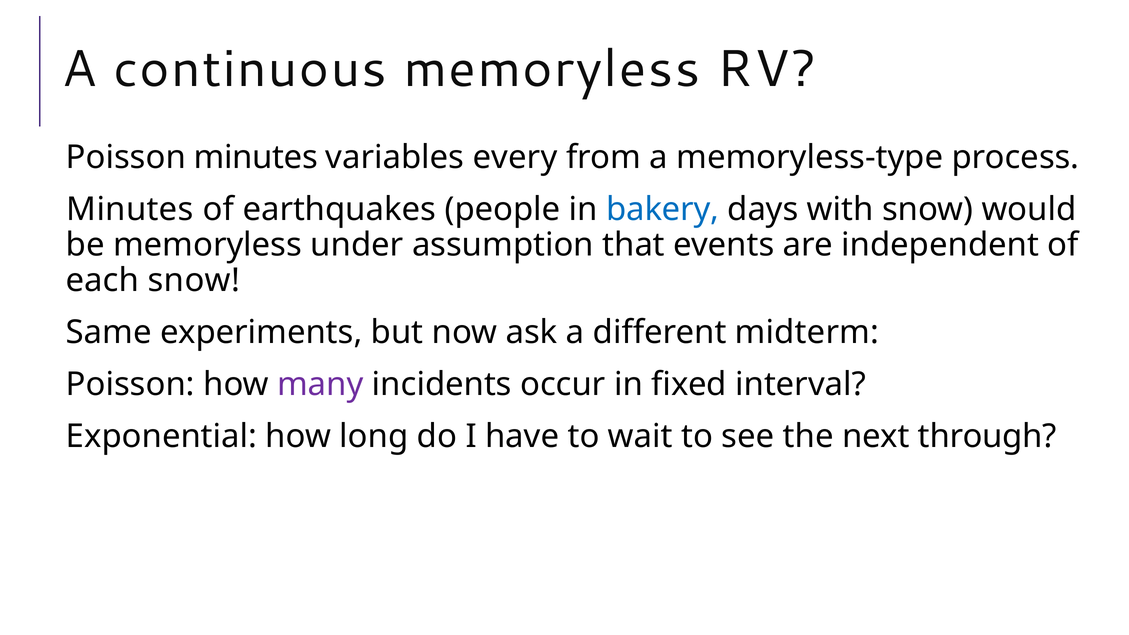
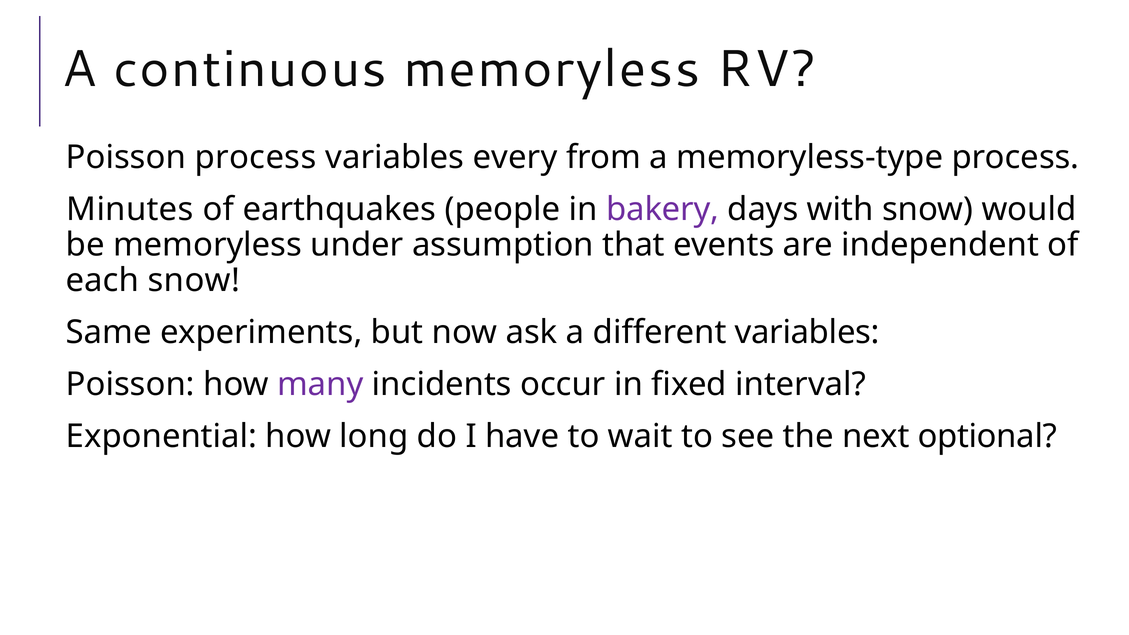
Poisson minutes: minutes -> process
bakery colour: blue -> purple
different midterm: midterm -> variables
through: through -> optional
